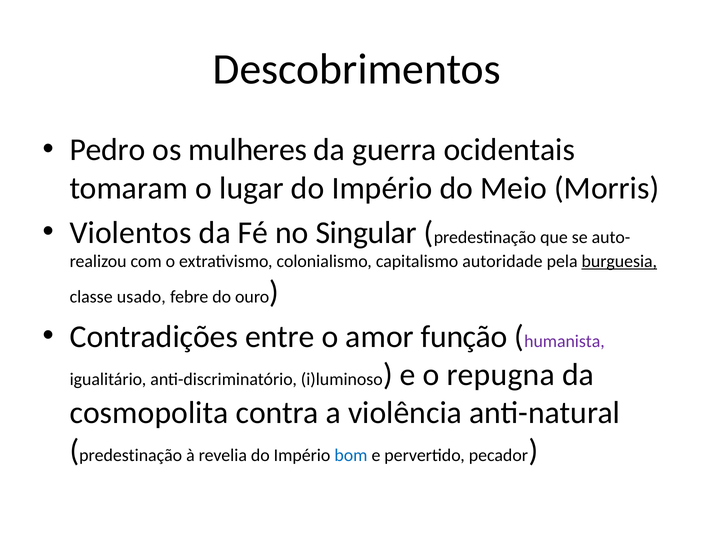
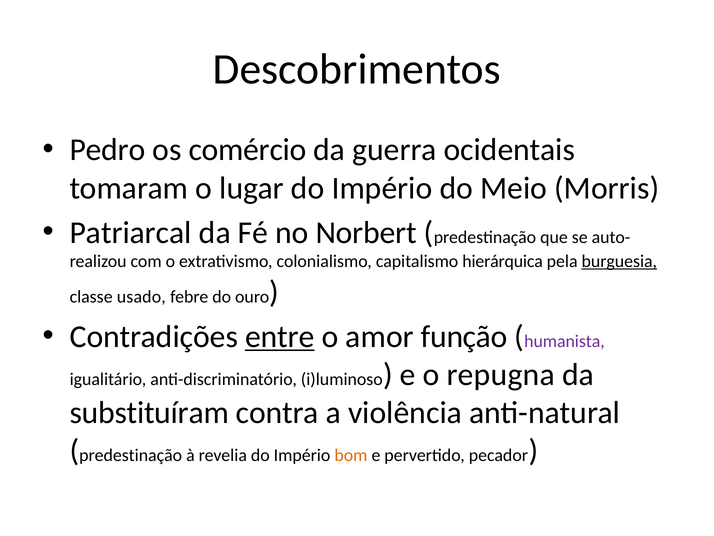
mulheres: mulheres -> comércio
Violentos: Violentos -> Patriarcal
Singular: Singular -> Norbert
autoridade: autoridade -> hierárquica
entre underline: none -> present
cosmopolita: cosmopolita -> substituíram
bom colour: blue -> orange
